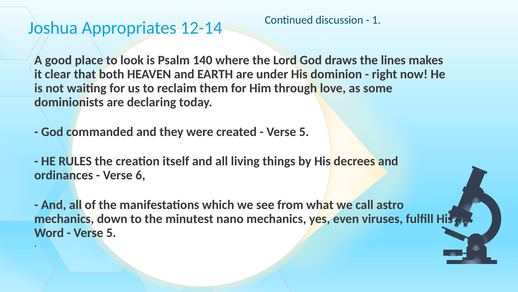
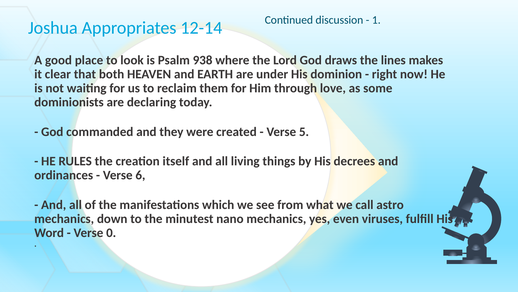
140: 140 -> 938
5 at (111, 232): 5 -> 0
